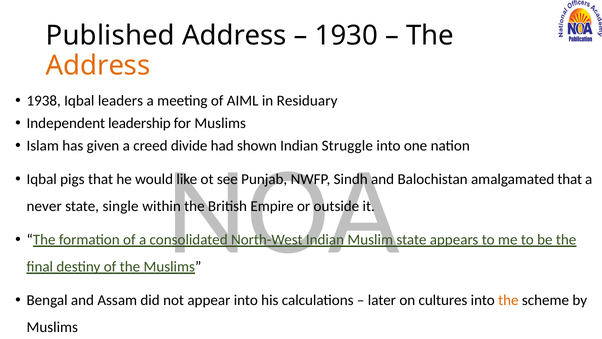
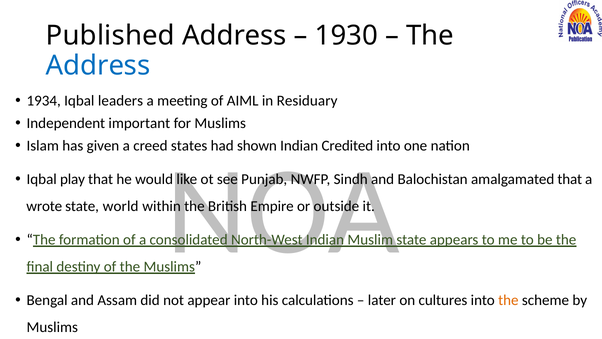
Address at (98, 65) colour: orange -> blue
1938: 1938 -> 1934
leadership: leadership -> important
divide: divide -> states
Struggle: Struggle -> Credited
pigs: pigs -> play
never: never -> wrote
single: single -> world
